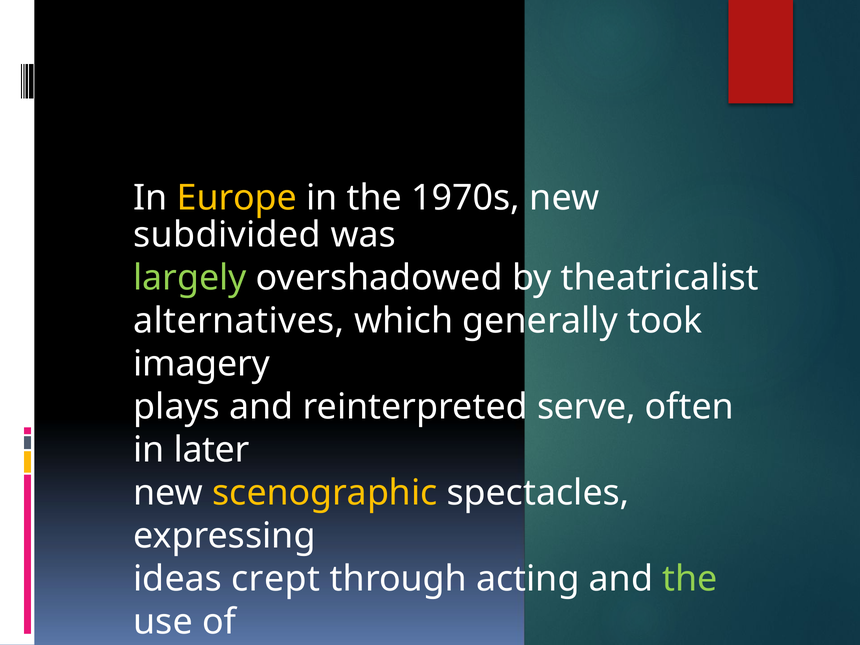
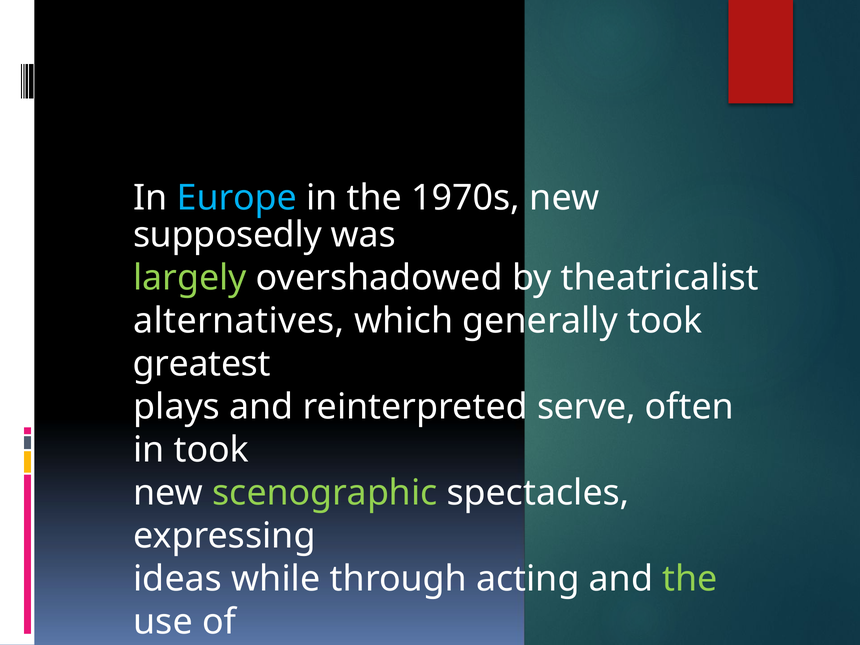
Europe colour: yellow -> light blue
subdivided: subdivided -> supposedly
imagery: imagery -> greatest
in later: later -> took
scenographic colour: yellow -> light green
crept: crept -> while
